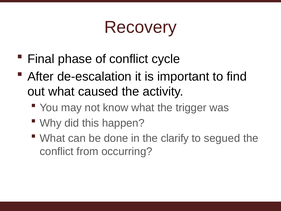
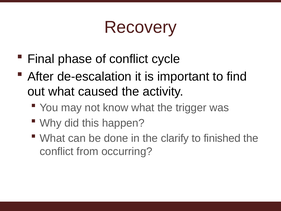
segued: segued -> finished
